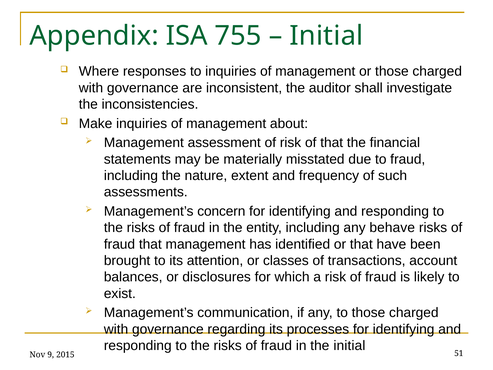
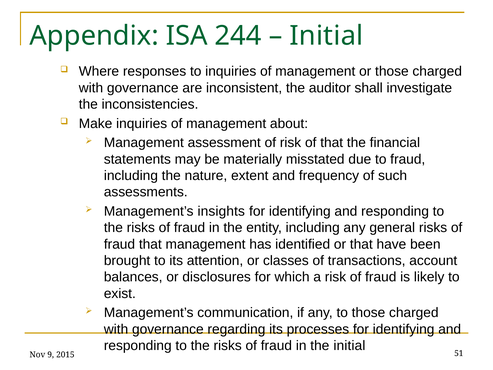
755: 755 -> 244
concern: concern -> insights
behave: behave -> general
